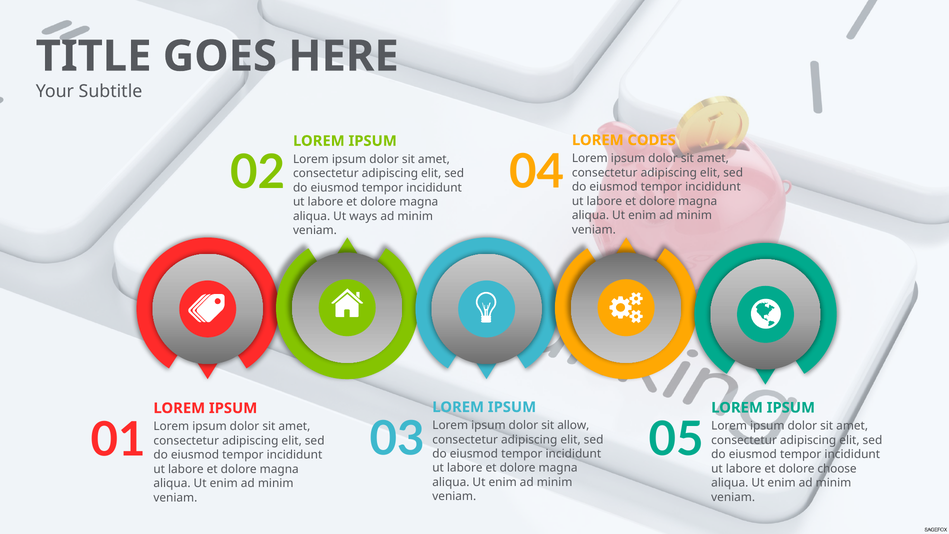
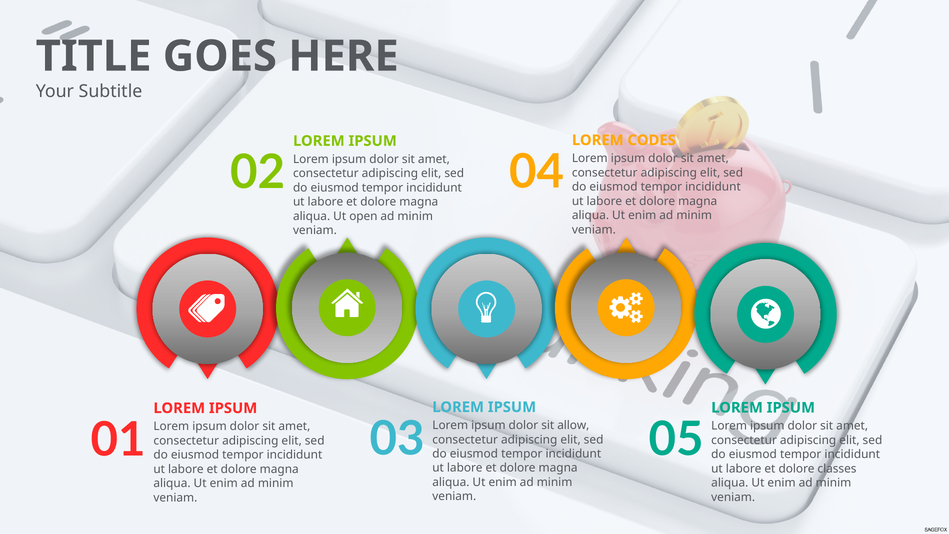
ways: ways -> open
choose: choose -> classes
